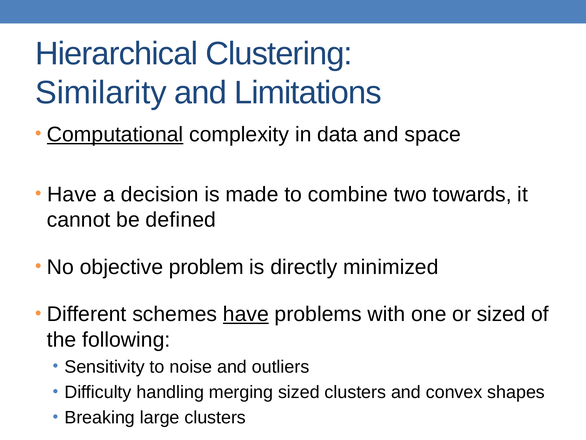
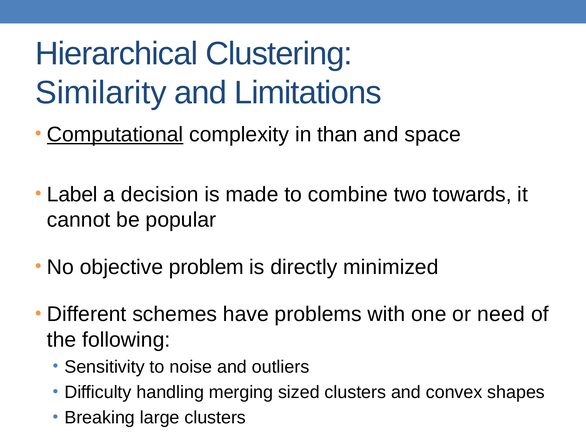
data: data -> than
Have at (72, 194): Have -> Label
defined: defined -> popular
have at (246, 314) underline: present -> none
or sized: sized -> need
